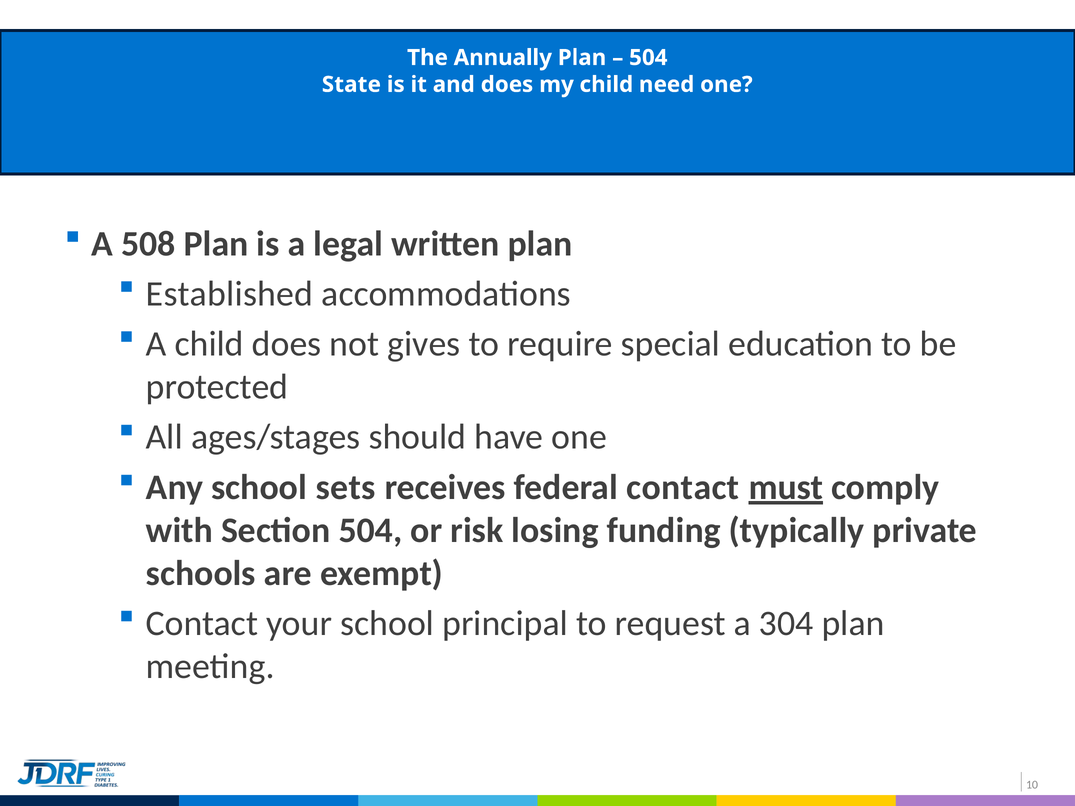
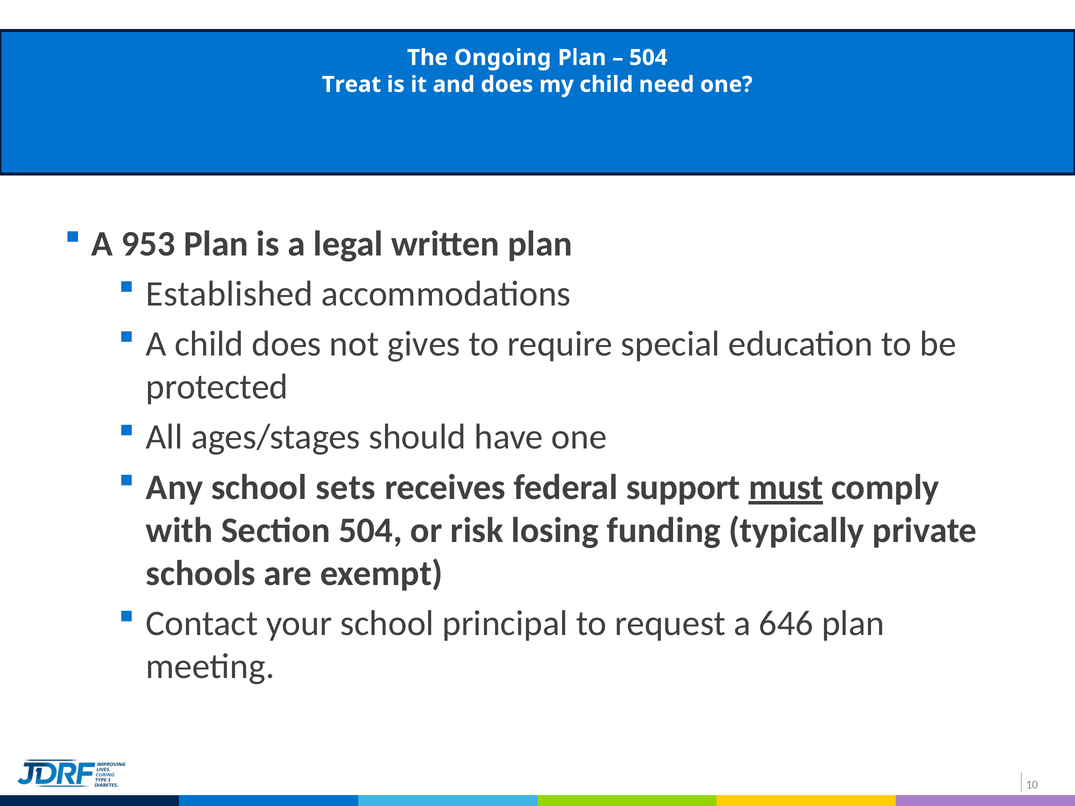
Annually: Annually -> Ongoing
State: State -> Treat
508: 508 -> 953
federal contact: contact -> support
304: 304 -> 646
